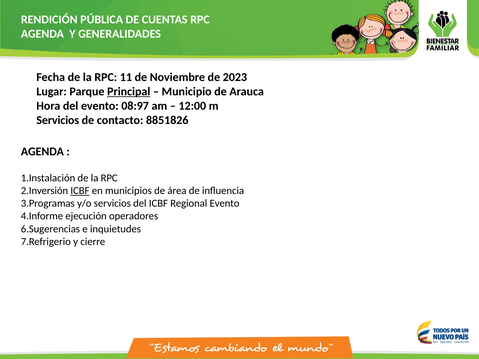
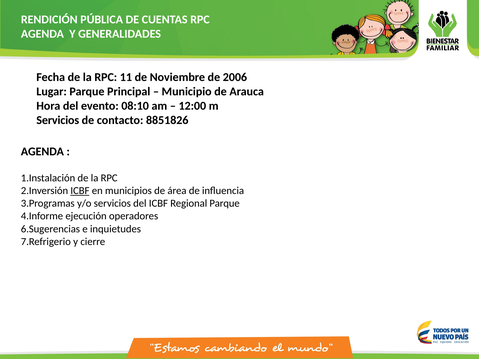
2023: 2023 -> 2006
Principal underline: present -> none
08:97: 08:97 -> 08:10
Regional Evento: Evento -> Parque
